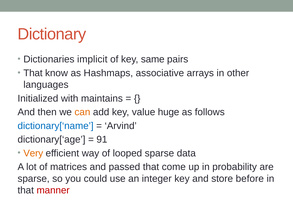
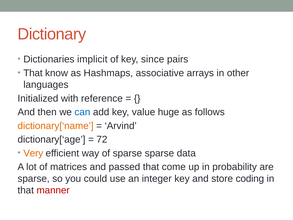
same: same -> since
maintains: maintains -> reference
can colour: orange -> blue
dictionary[‘name colour: blue -> orange
91: 91 -> 72
of looped: looped -> sparse
before: before -> coding
